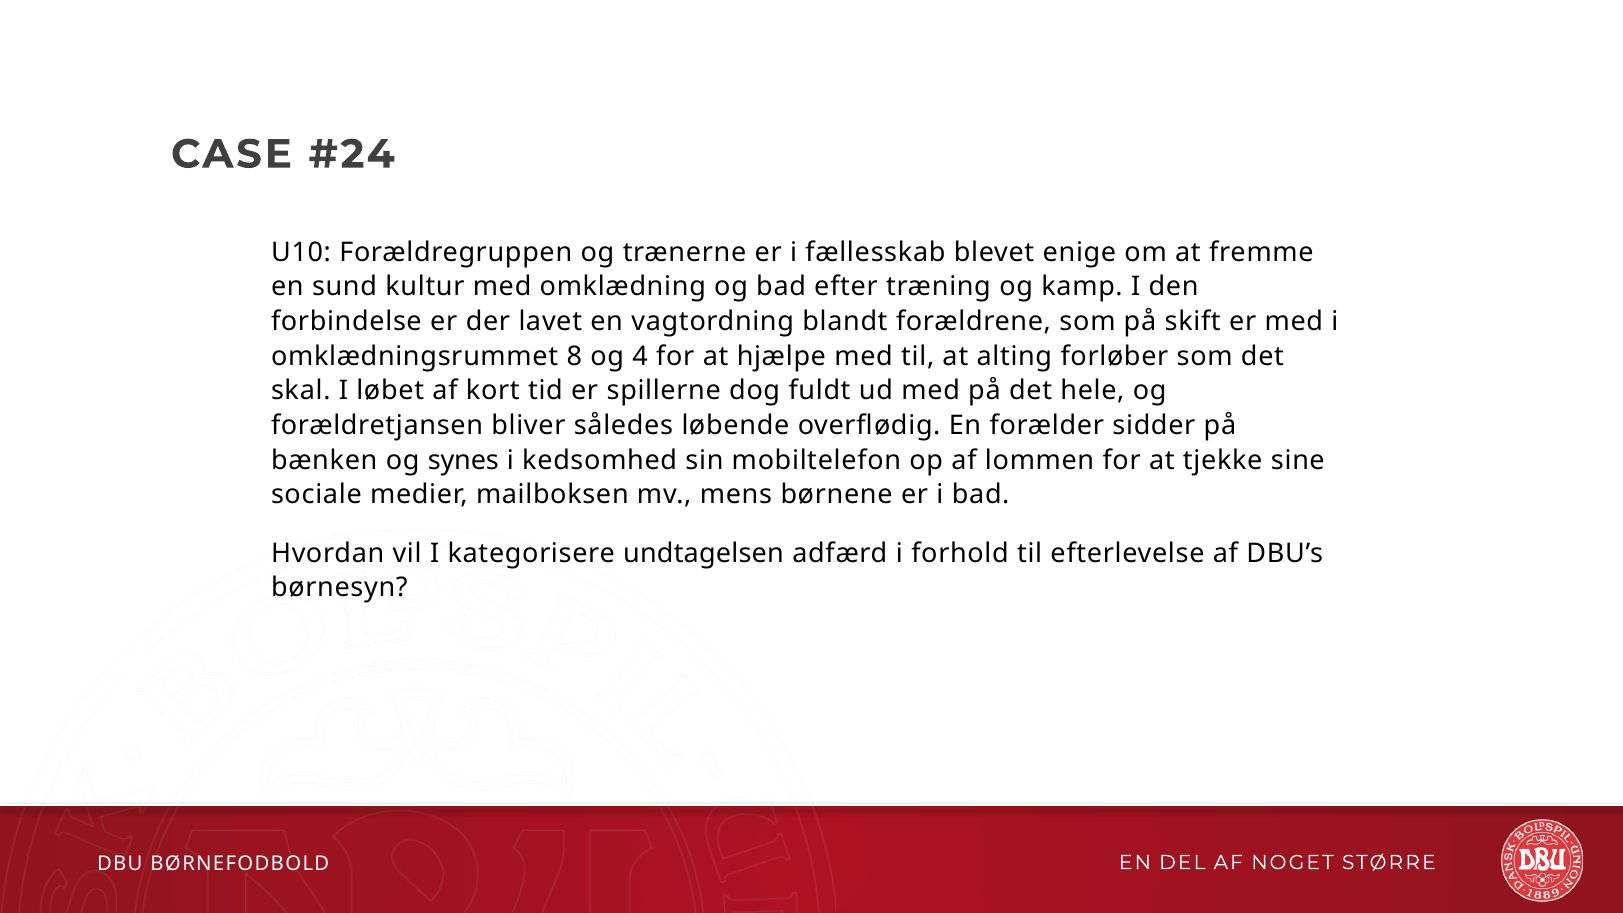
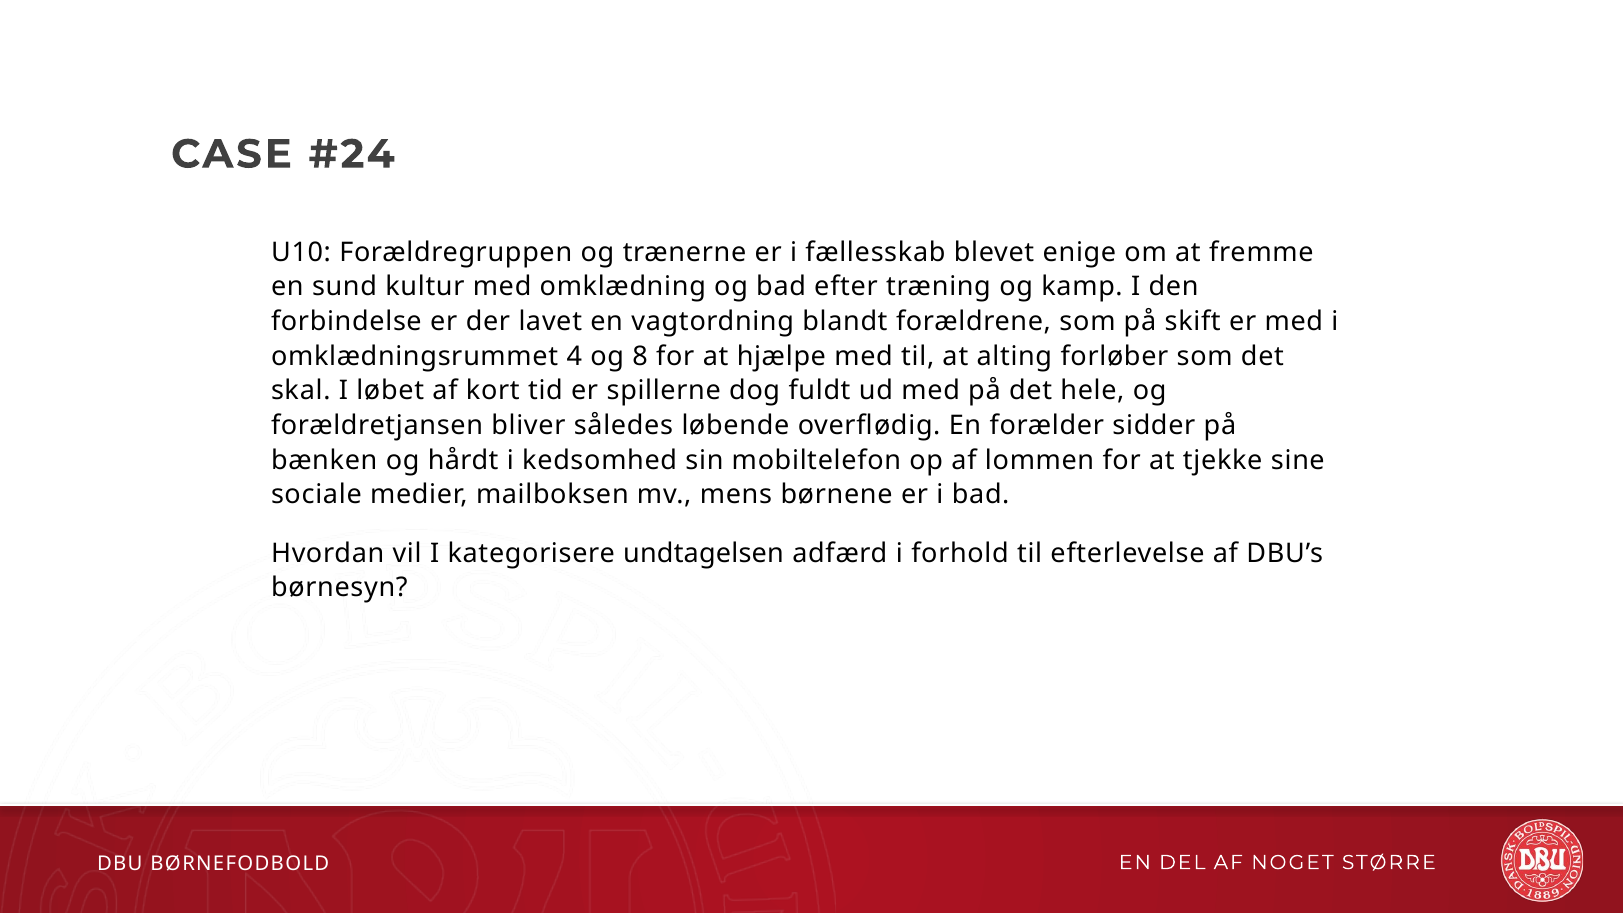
8: 8 -> 4
4: 4 -> 8
synes: synes -> hårdt
